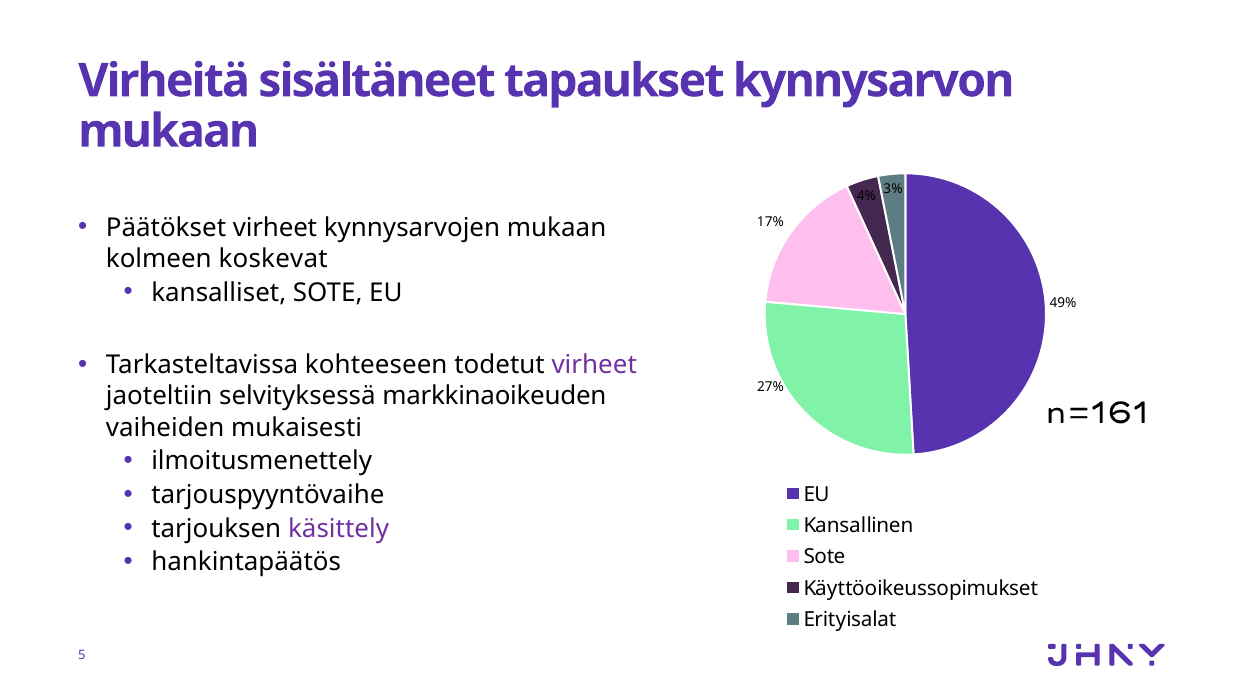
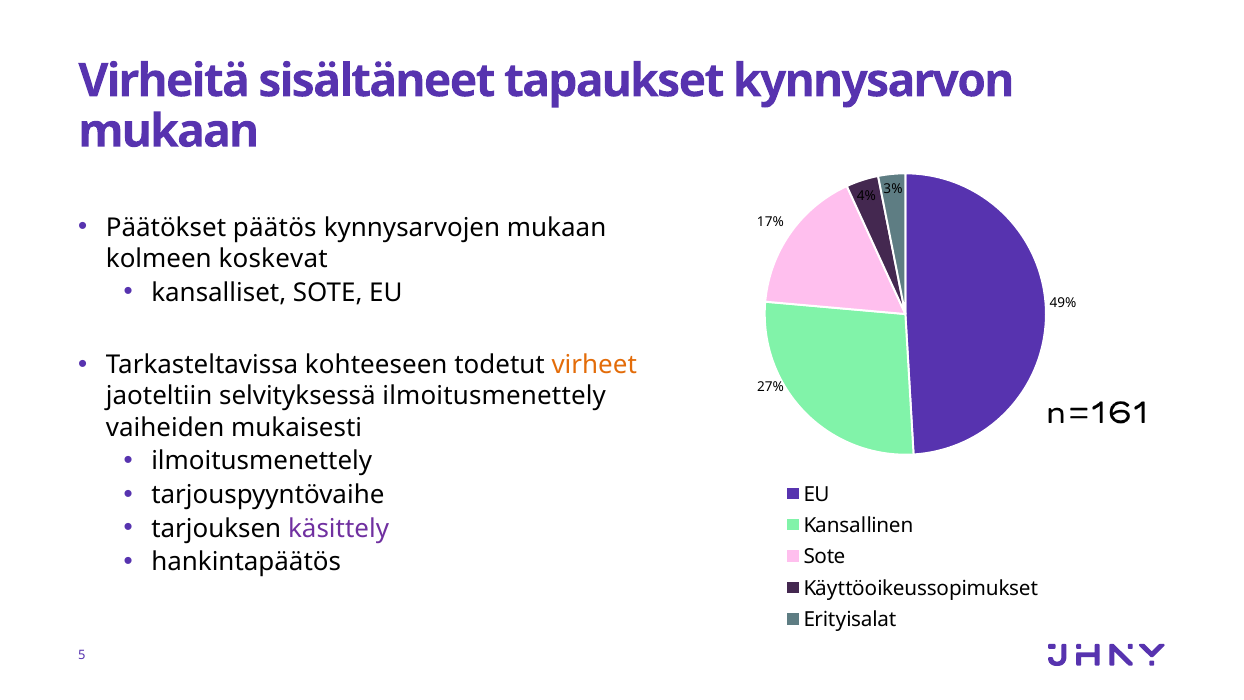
Päätökset virheet: virheet -> päätös
virheet at (594, 365) colour: purple -> orange
selvityksessä markkinaoikeuden: markkinaoikeuden -> ilmoitusmenettely
